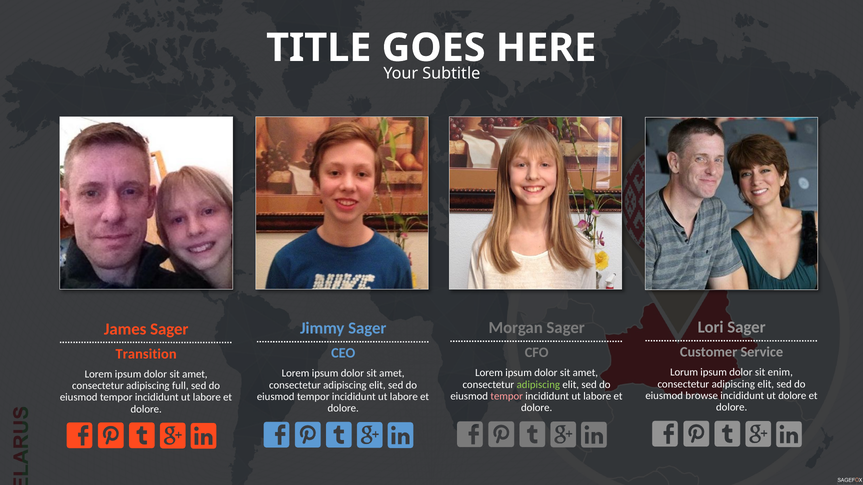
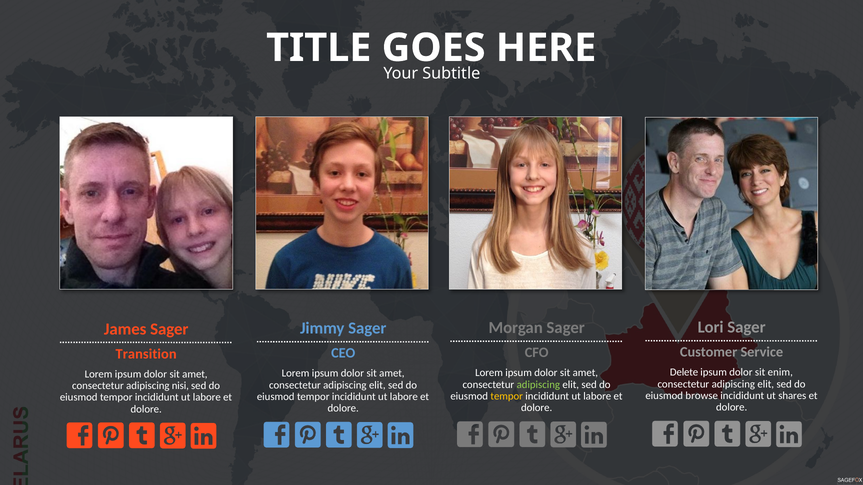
Lorum: Lorum -> Delete
full: full -> nisi
ut dolore: dolore -> shares
tempor at (507, 397) colour: pink -> yellow
